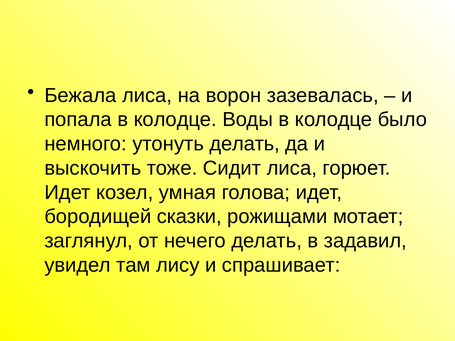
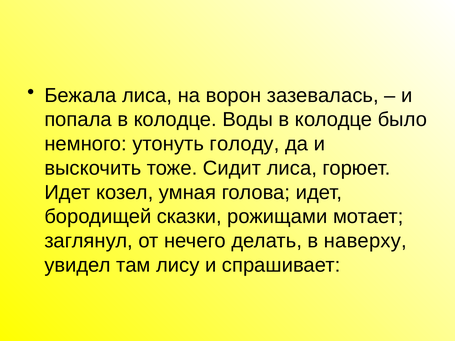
утонуть делать: делать -> голоду
задавил: задавил -> наверху
